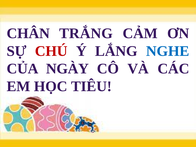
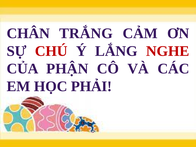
NGHE colour: blue -> red
NGÀY: NGÀY -> PHẬN
TIÊU: TIÊU -> PHẢI
